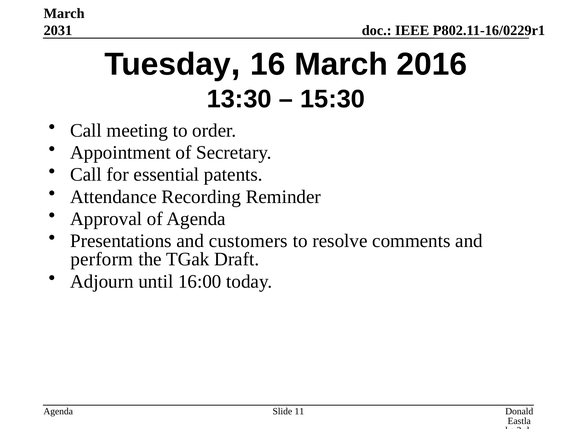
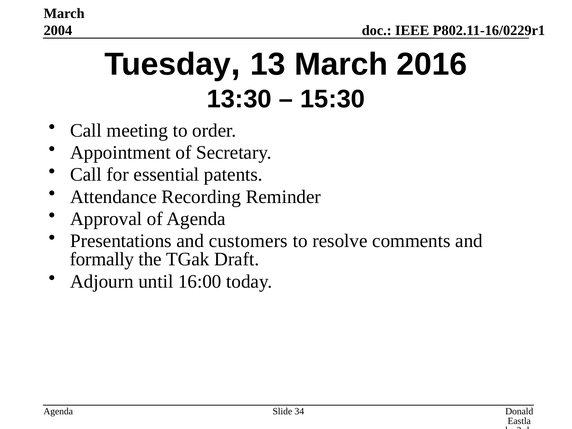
2031: 2031 -> 2004
16: 16 -> 13
perform: perform -> formally
11: 11 -> 34
